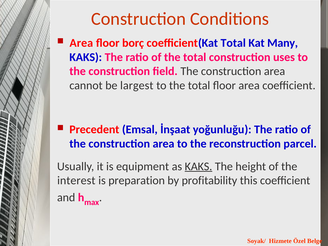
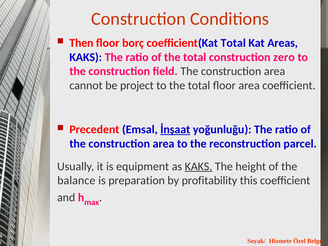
Area at (81, 43): Area -> Then
Many: Many -> Areas
uses: uses -> zero
largest: largest -> project
İnşaat underline: none -> present
interest: interest -> balance
